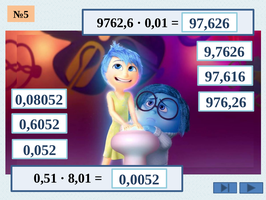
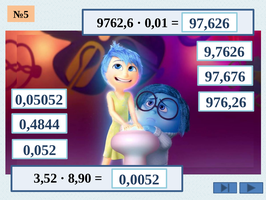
97,616: 97,616 -> 97,676
0,08052: 0,08052 -> 0,05052
0,6052: 0,6052 -> 0,4844
0,51: 0,51 -> 3,52
8,01: 8,01 -> 8,90
